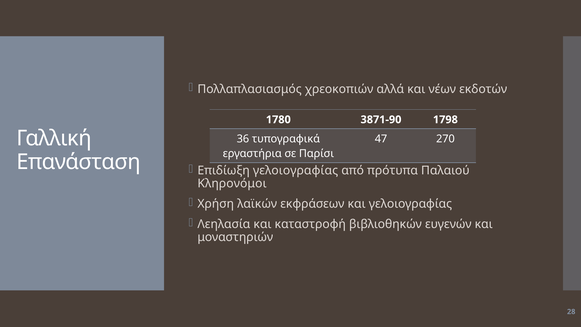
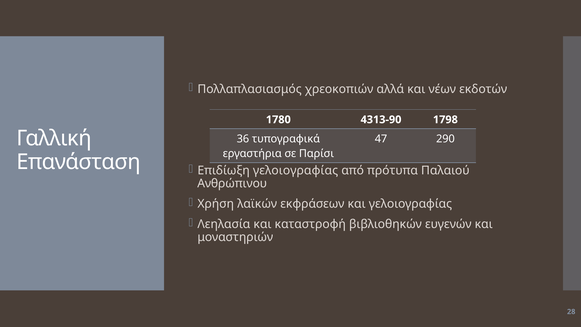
3871-90: 3871-90 -> 4313-90
270: 270 -> 290
Κληρονόμοι: Κληρονόμοι -> Ανθρώπινου
